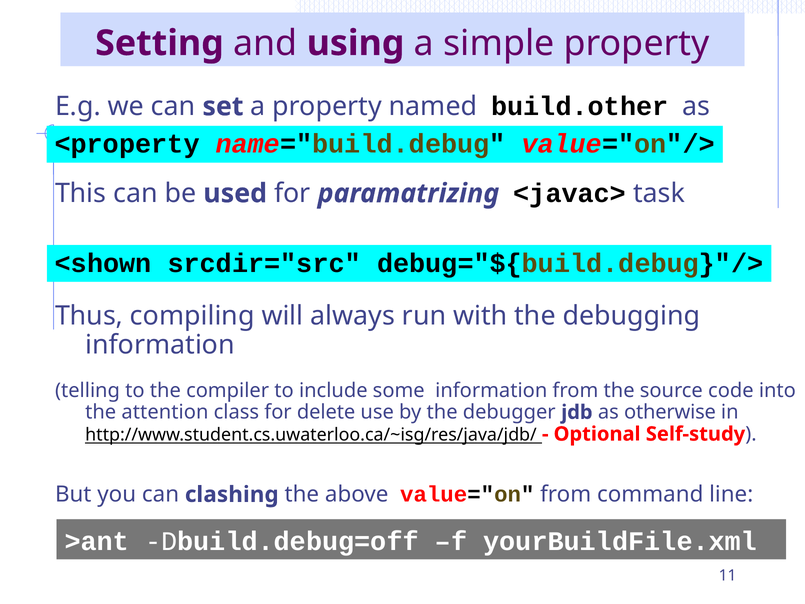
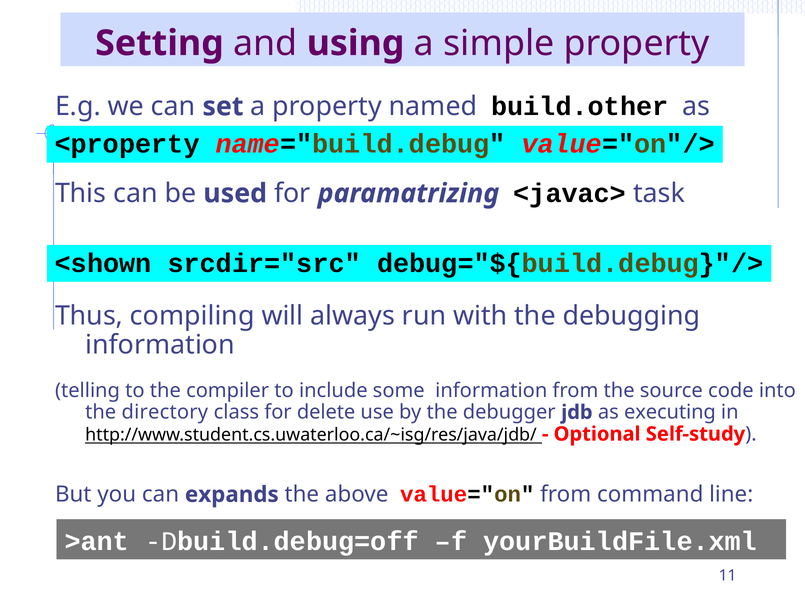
attention: attention -> directory
otherwise: otherwise -> executing
clashing: clashing -> expands
